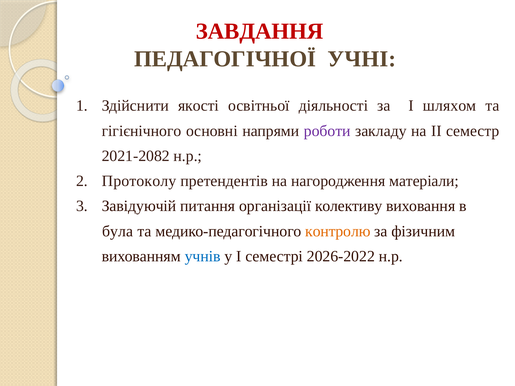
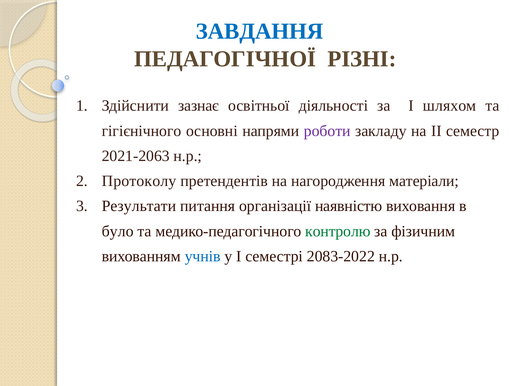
ЗАВДАННЯ colour: red -> blue
УЧНІ: УЧНІ -> РІЗНІ
якості: якості -> зазнає
2021-2082: 2021-2082 -> 2021-2063
Завідуючій: Завідуючій -> Результати
колективу: колективу -> наявністю
була: була -> було
контролю colour: orange -> green
2026-2022: 2026-2022 -> 2083-2022
